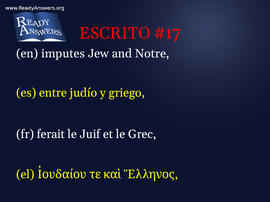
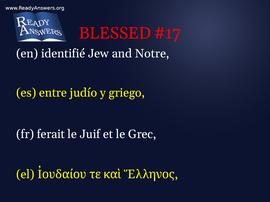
ESCRITO: ESCRITO -> BLESSED
imputes: imputes -> identifié
